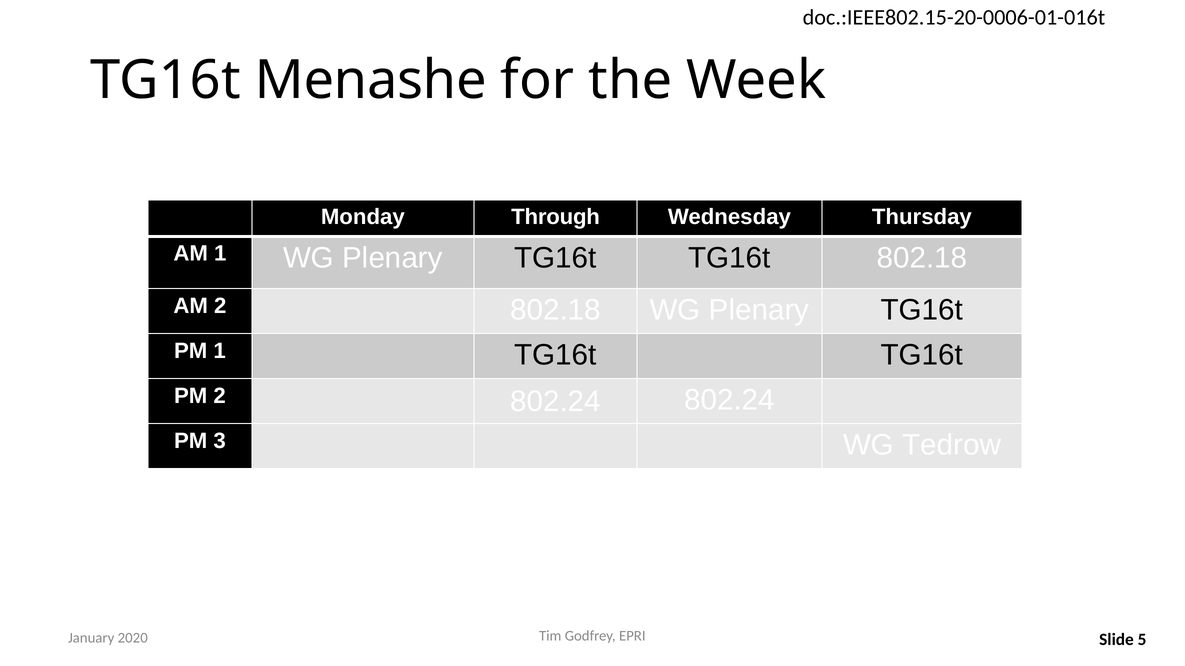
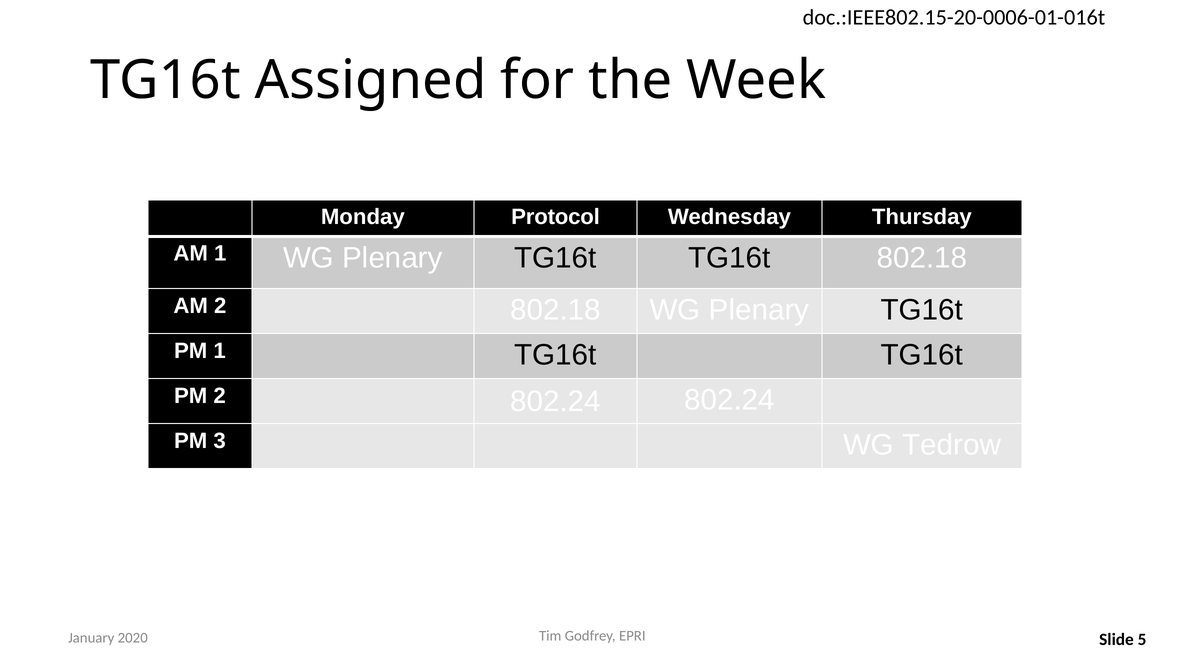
Menashe: Menashe -> Assigned
Through: Through -> Protocol
